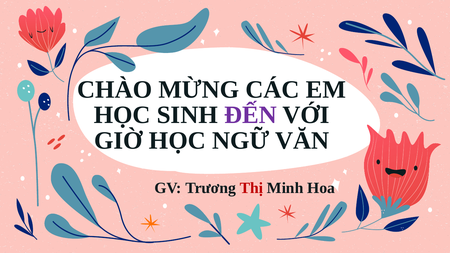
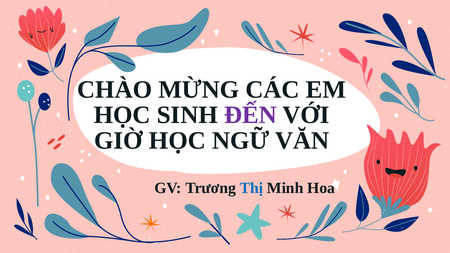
Thị colour: red -> blue
